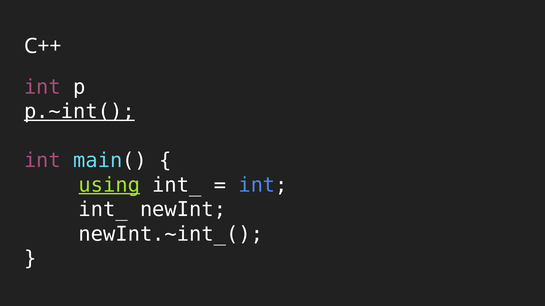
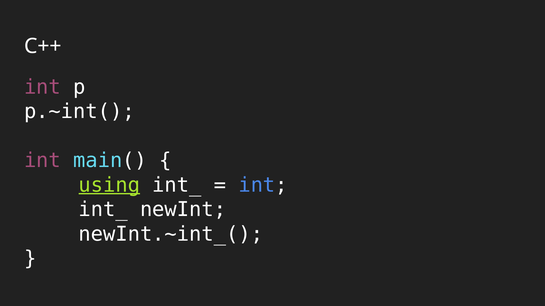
p.~int( underline: present -> none
